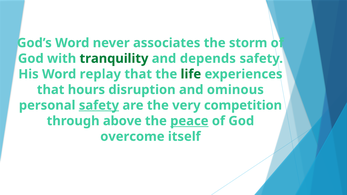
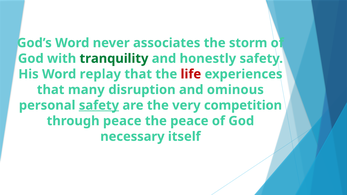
depends: depends -> honestly
life colour: green -> red
hours: hours -> many
through above: above -> peace
peace at (189, 121) underline: present -> none
overcome: overcome -> necessary
